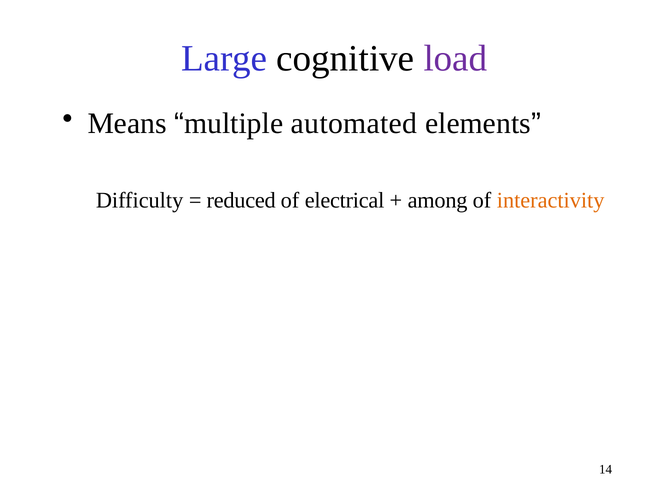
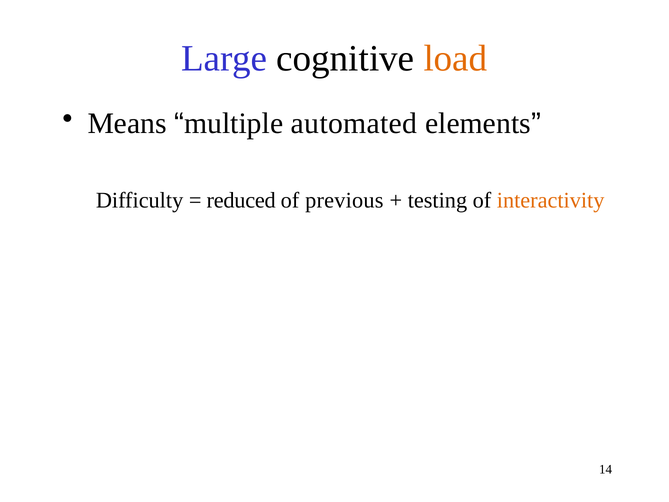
load colour: purple -> orange
electrical: electrical -> previous
among: among -> testing
